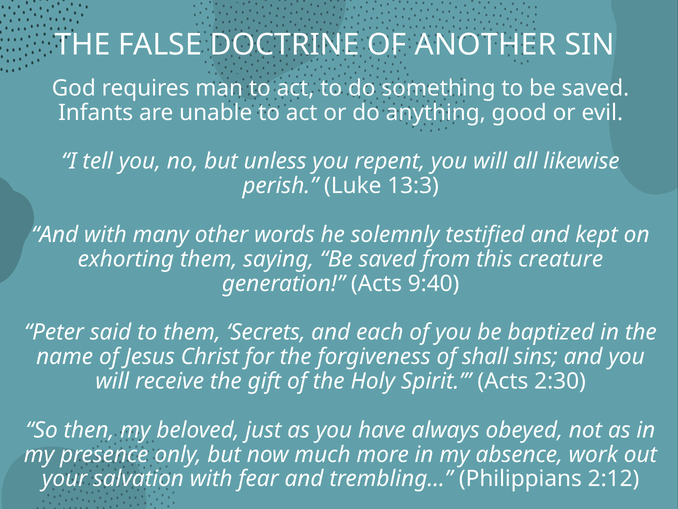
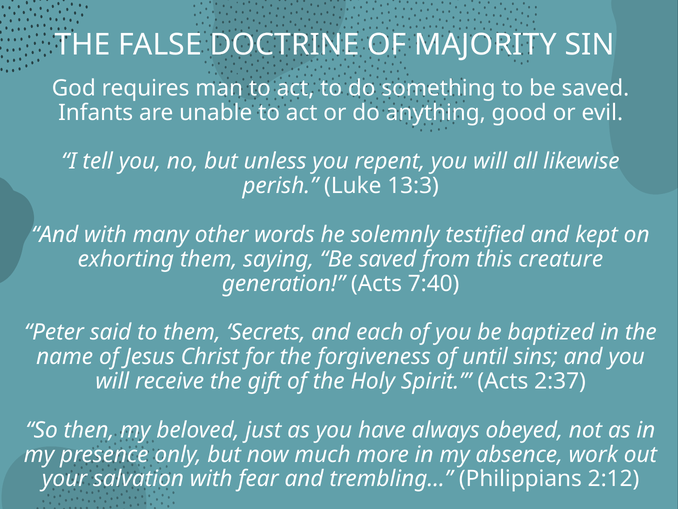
ANOTHER: ANOTHER -> MAJORITY
9:40: 9:40 -> 7:40
shall: shall -> until
2:30: 2:30 -> 2:37
